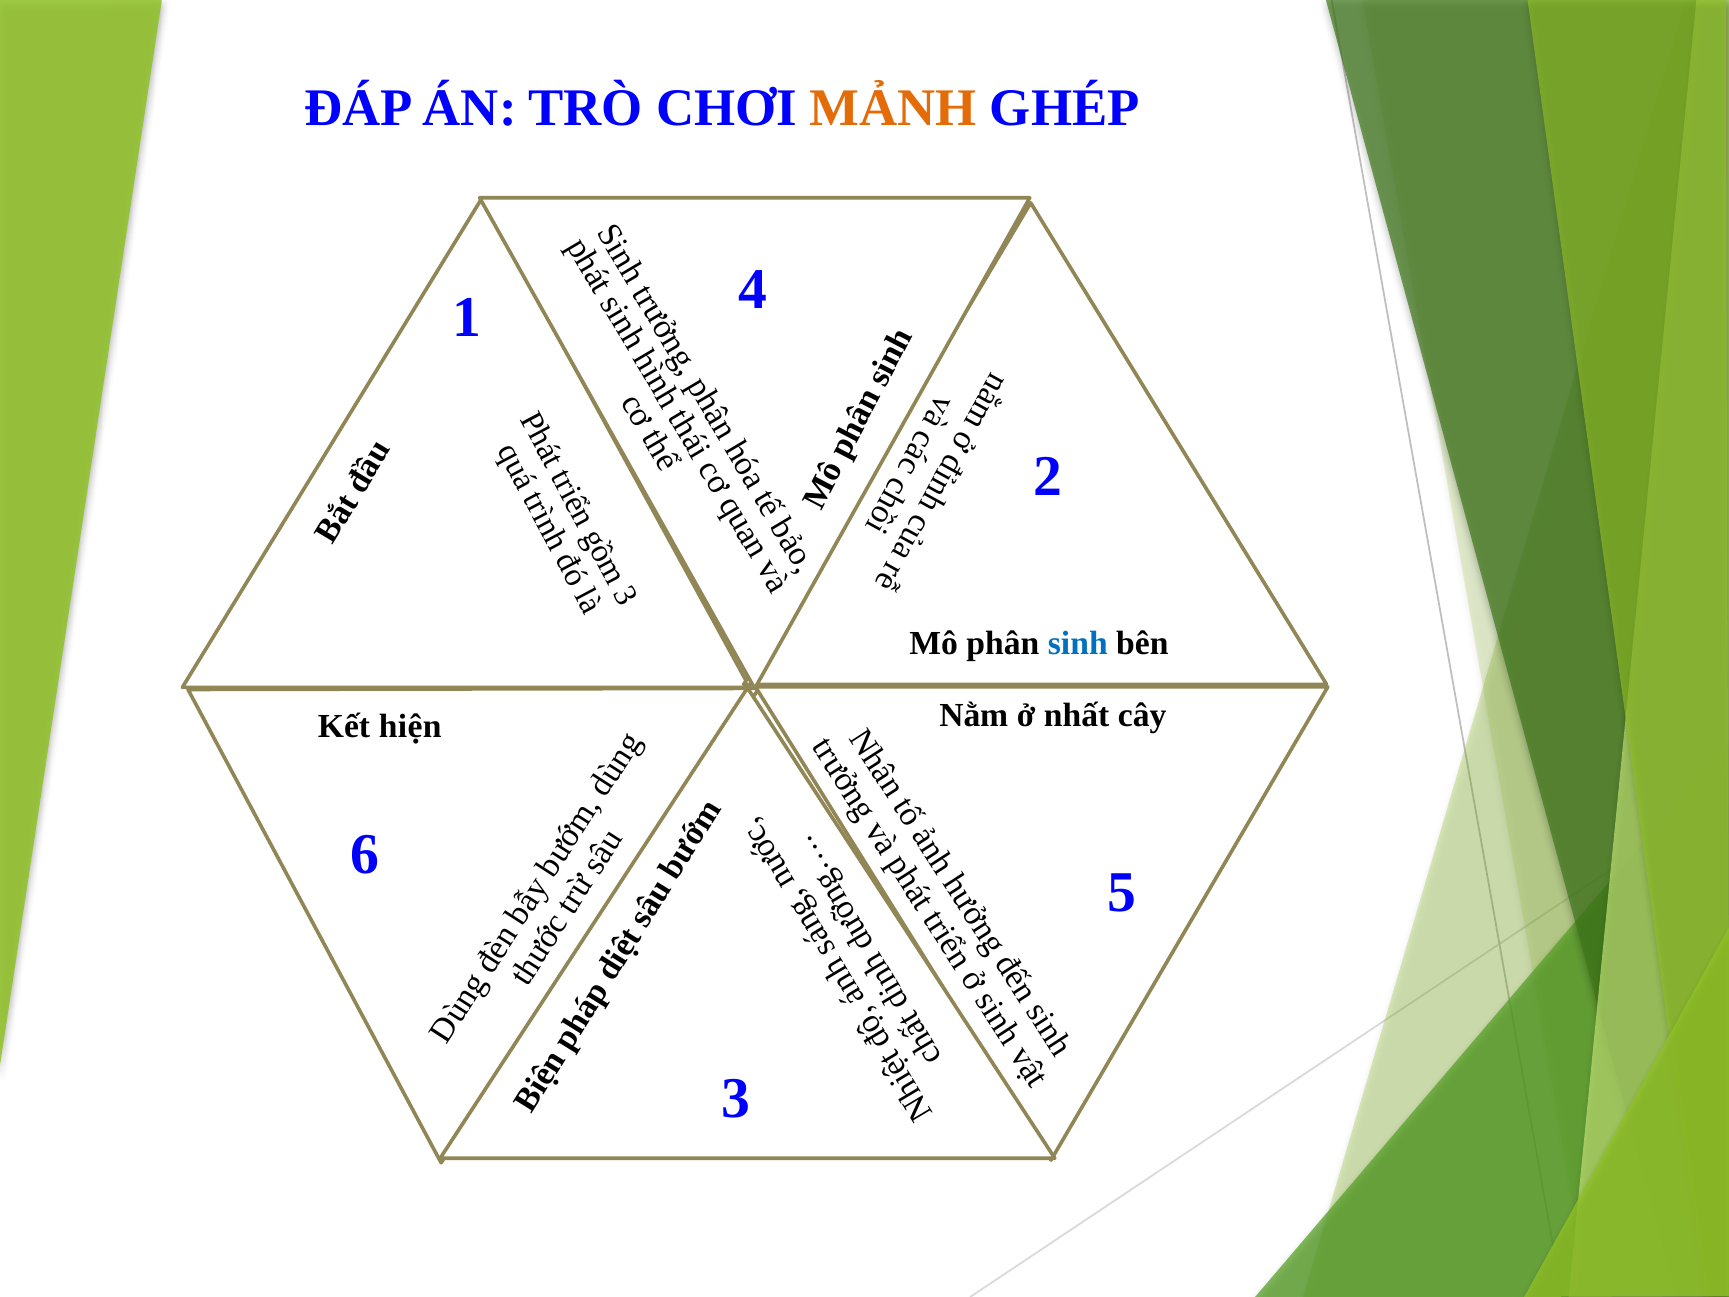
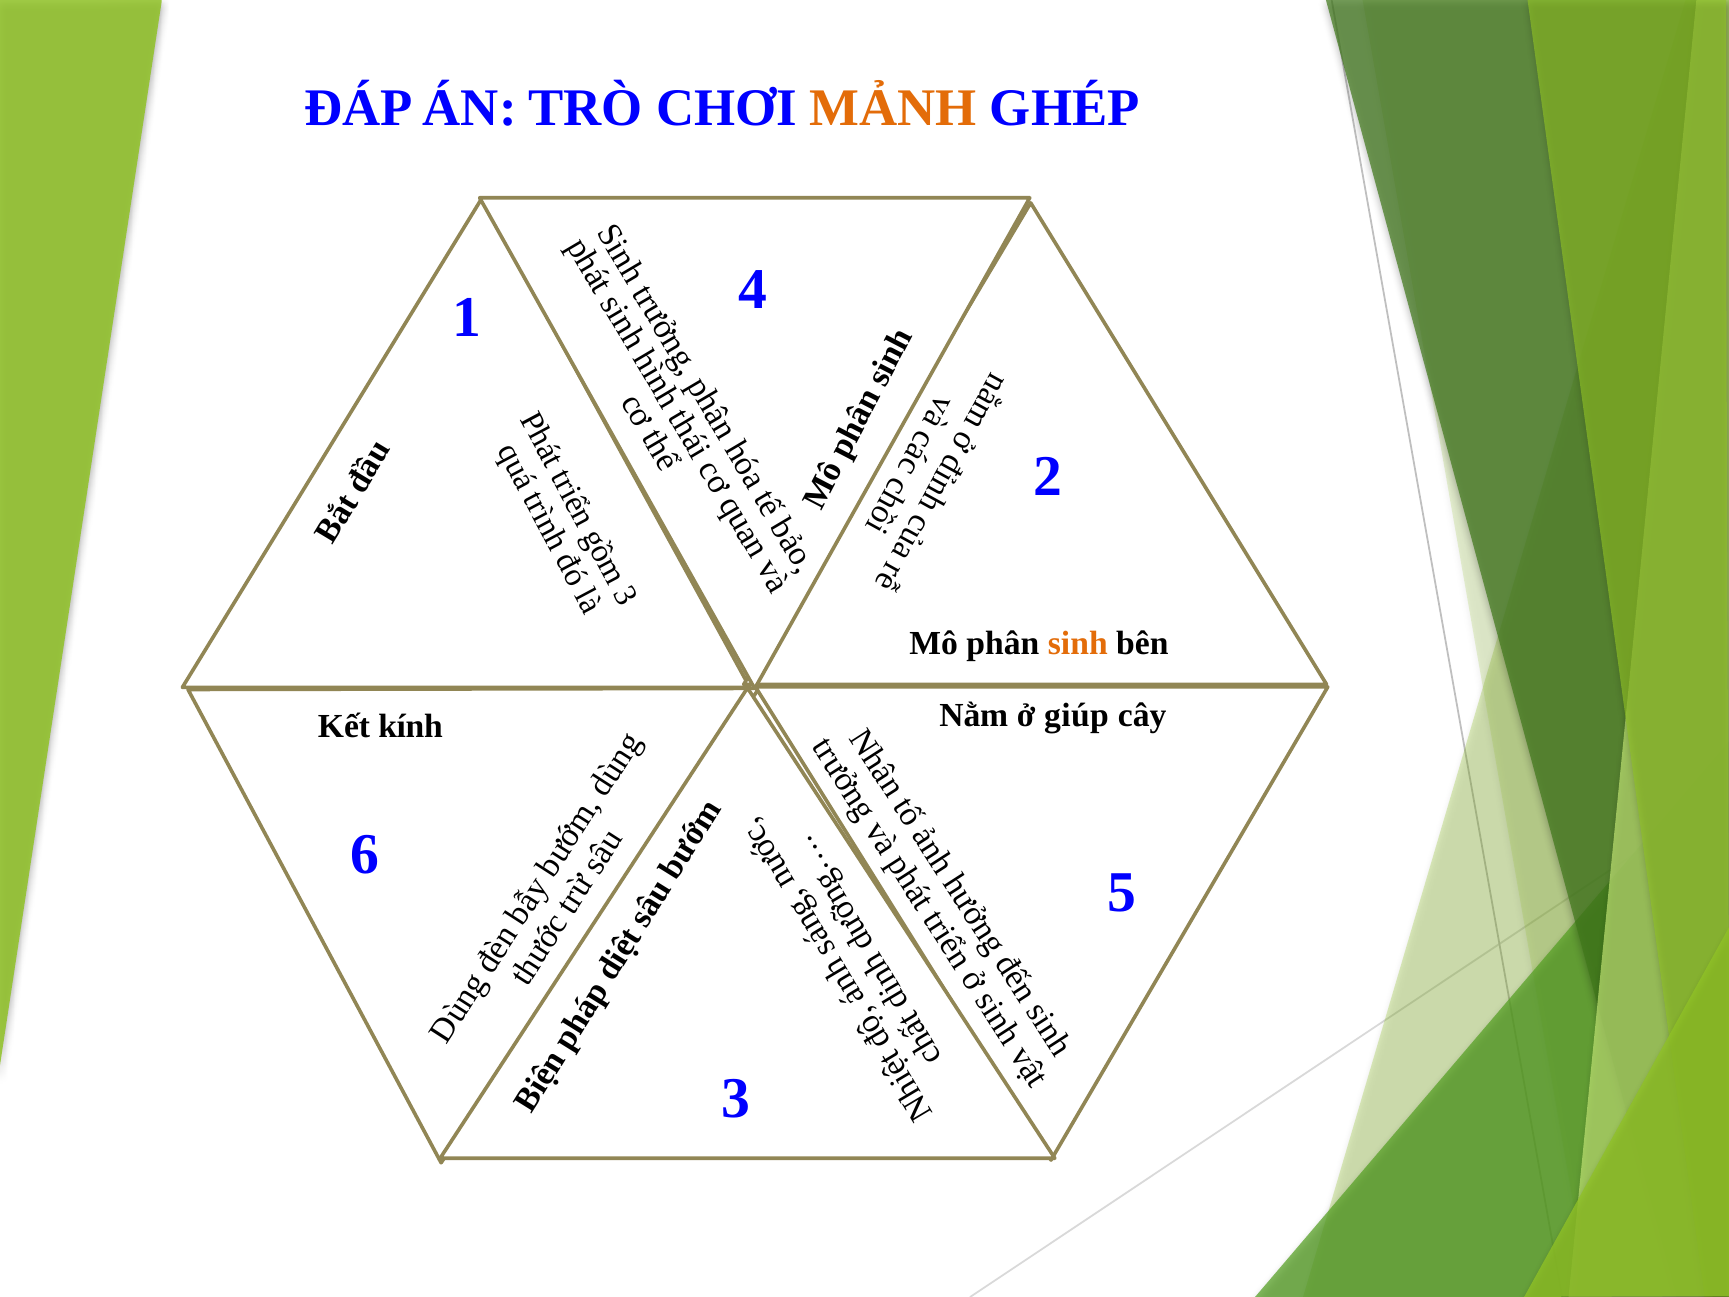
sinh colour: blue -> orange
nhất: nhất -> giúp
hiện: hiện -> kính
